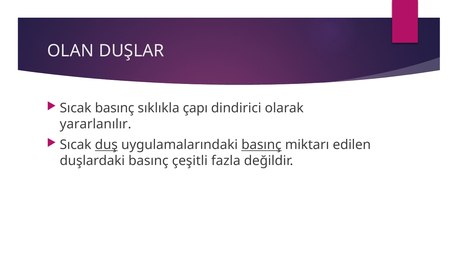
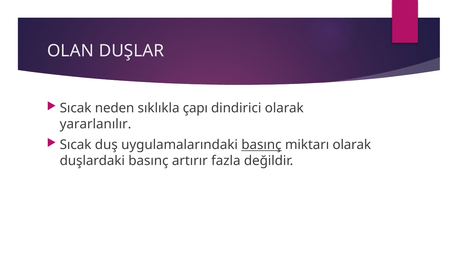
Sıcak basınç: basınç -> neden
duş underline: present -> none
miktarı edilen: edilen -> olarak
çeşitli: çeşitli -> artırır
